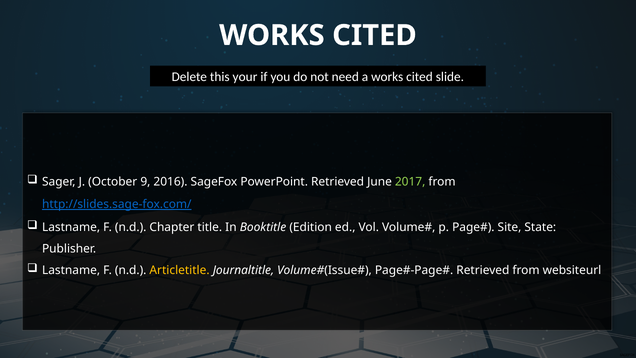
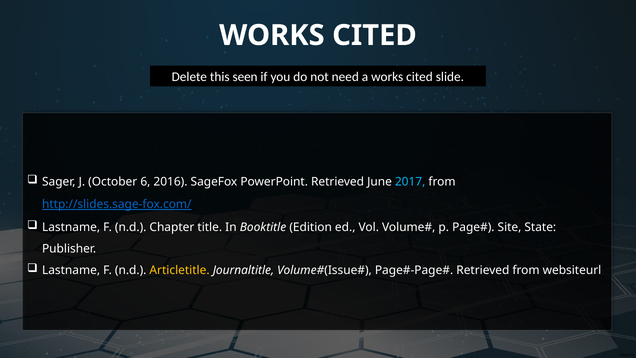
your: your -> seen
9: 9 -> 6
2017 colour: light green -> light blue
